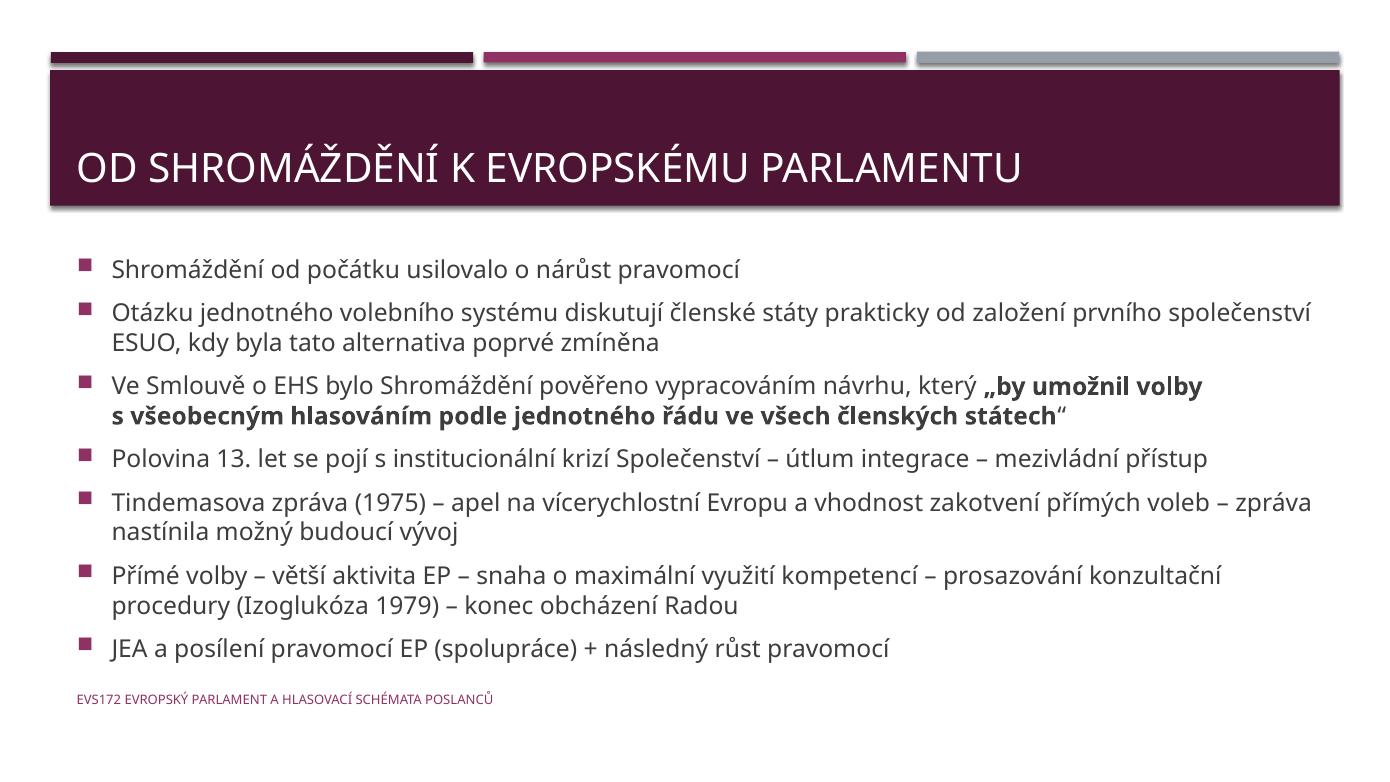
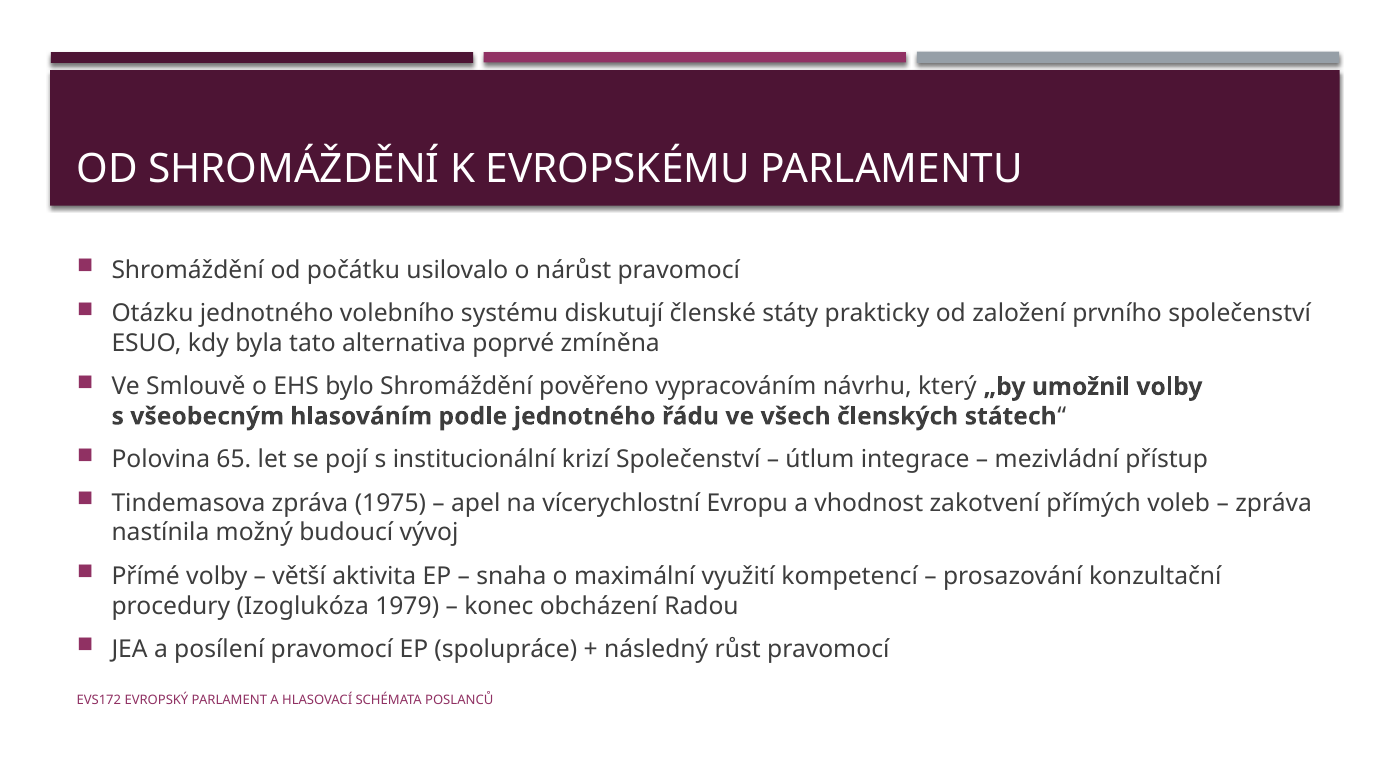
13: 13 -> 65
